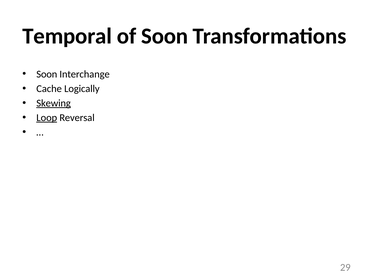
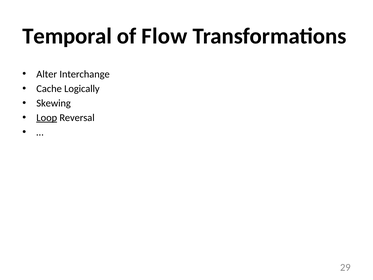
of Soon: Soon -> Flow
Soon at (47, 74): Soon -> Alter
Skewing underline: present -> none
